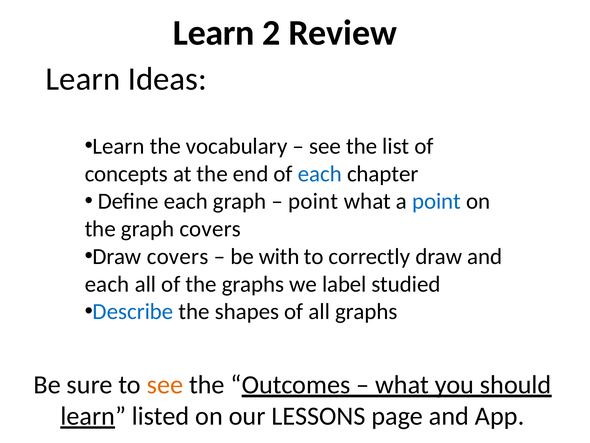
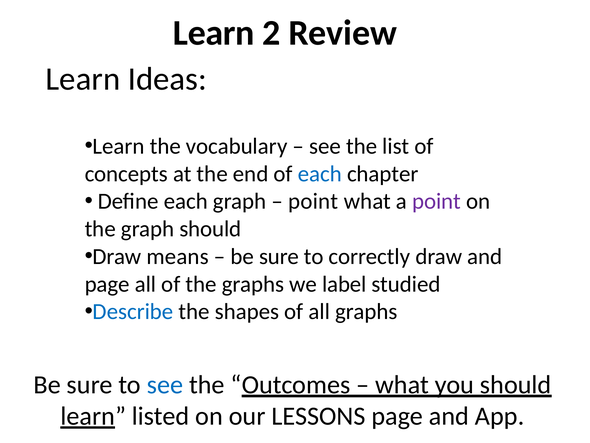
point at (436, 201) colour: blue -> purple
graph covers: covers -> should
Draw covers: covers -> means
with at (279, 256): with -> sure
each at (107, 284): each -> page
see at (165, 384) colour: orange -> blue
